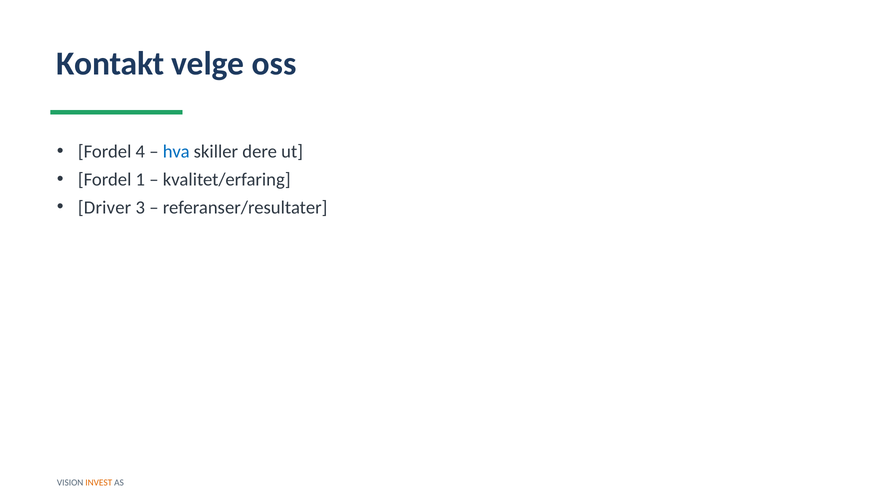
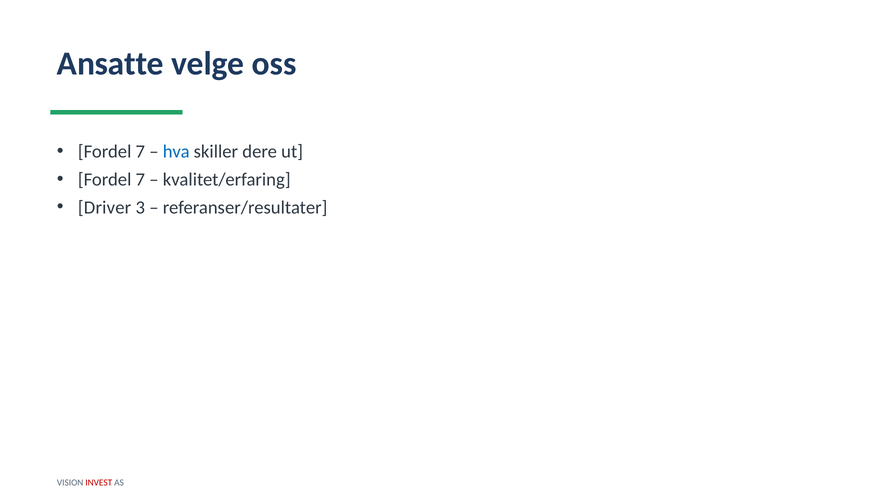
Kontakt: Kontakt -> Ansatte
4 at (140, 152): 4 -> 7
1 at (140, 180): 1 -> 7
INVEST colour: orange -> red
